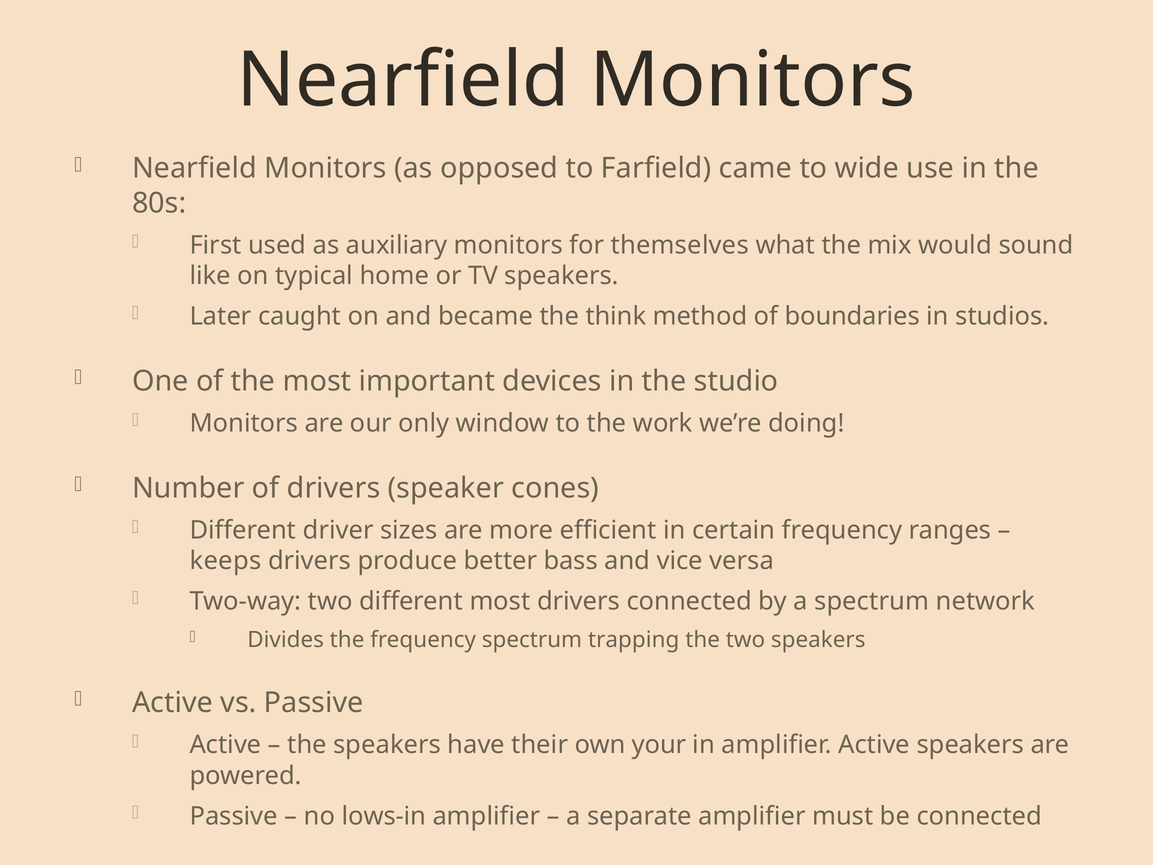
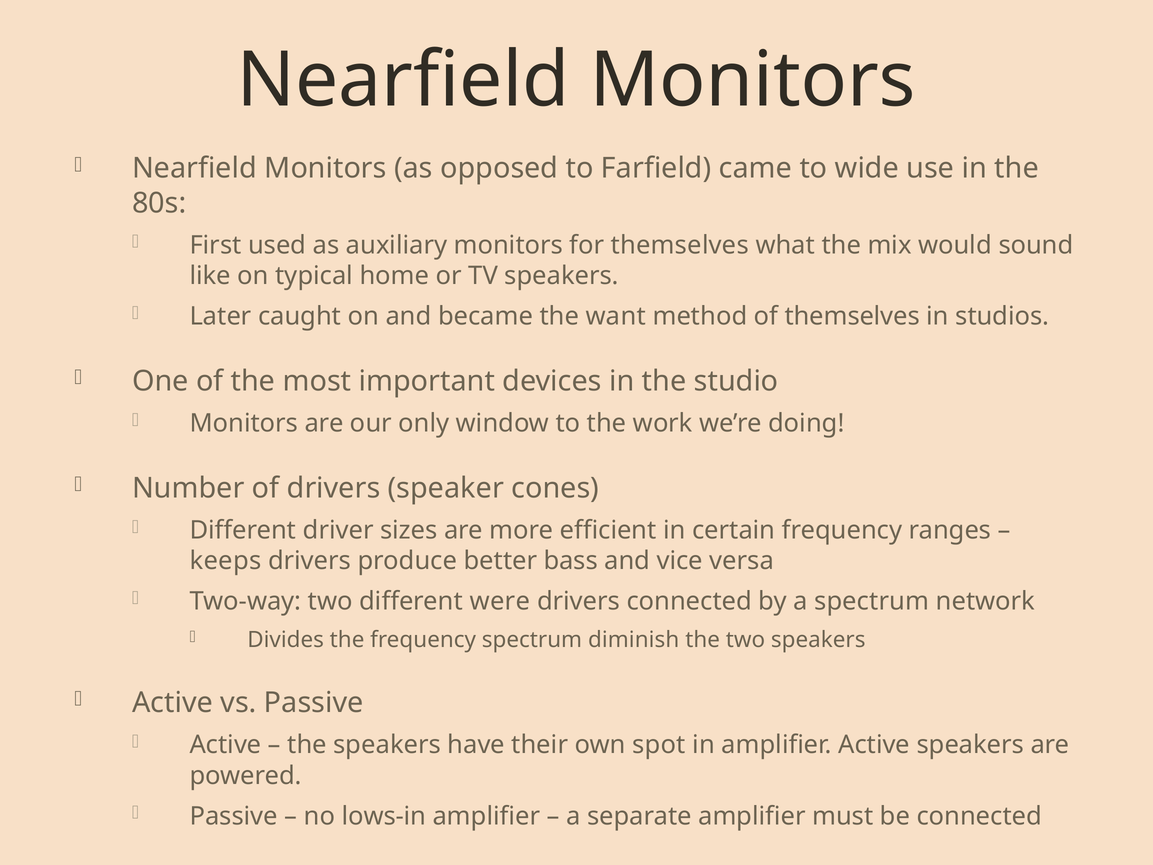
think: think -> want
of boundaries: boundaries -> themselves
different most: most -> were
trapping: trapping -> diminish
your: your -> spot
